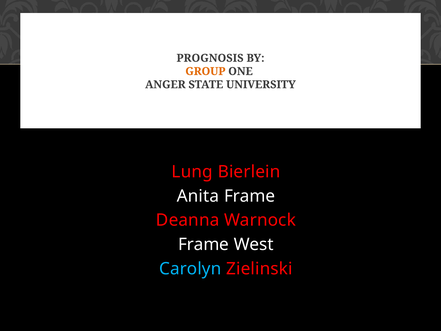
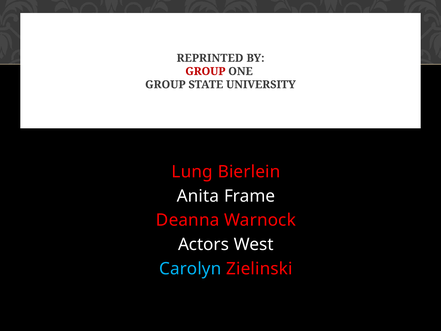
PROGNOSIS: PROGNOSIS -> REPRINTED
GROUP at (205, 71) colour: orange -> red
ANGER at (165, 85): ANGER -> GROUP
Frame at (204, 244): Frame -> Actors
